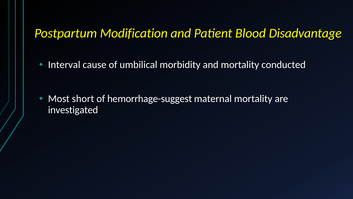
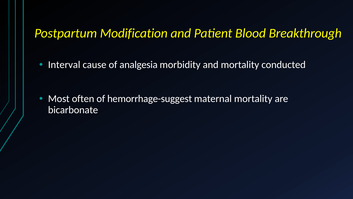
Disadvantage: Disadvantage -> Breakthrough
umbilical: umbilical -> analgesia
short: short -> often
investigated: investigated -> bicarbonate
